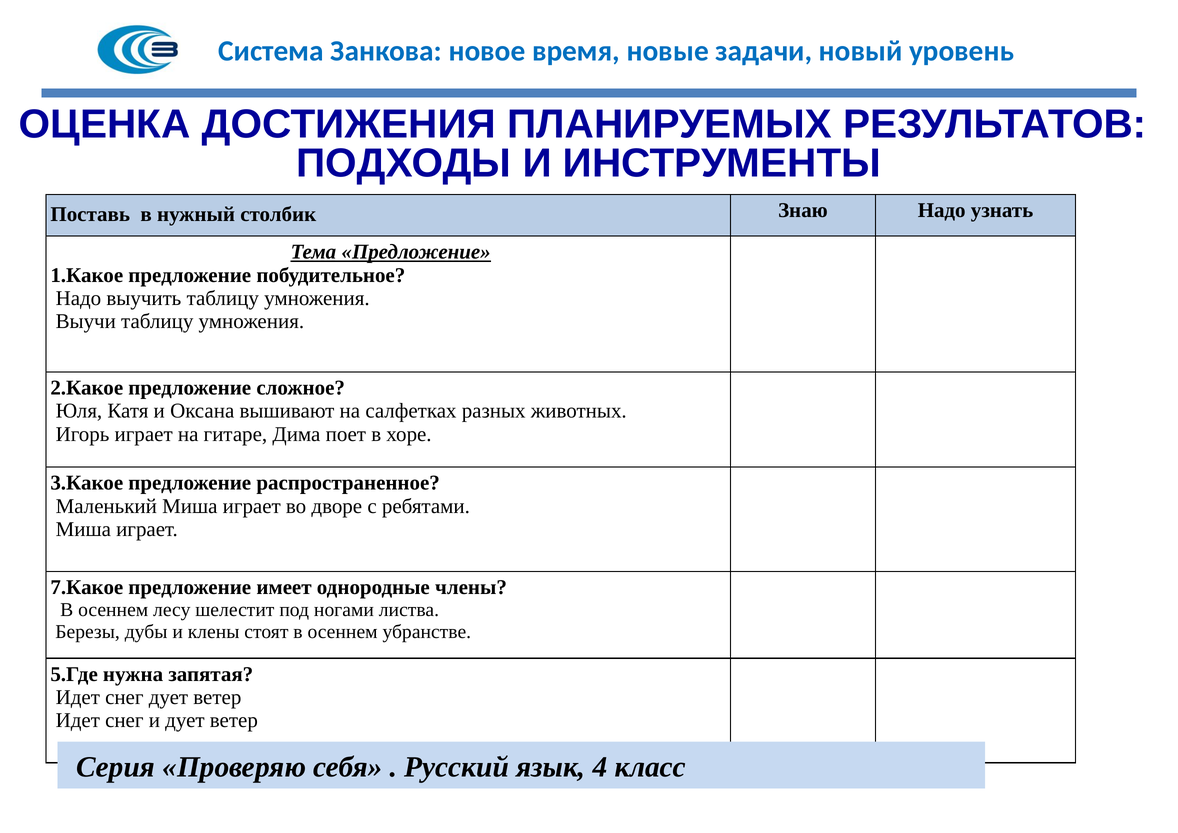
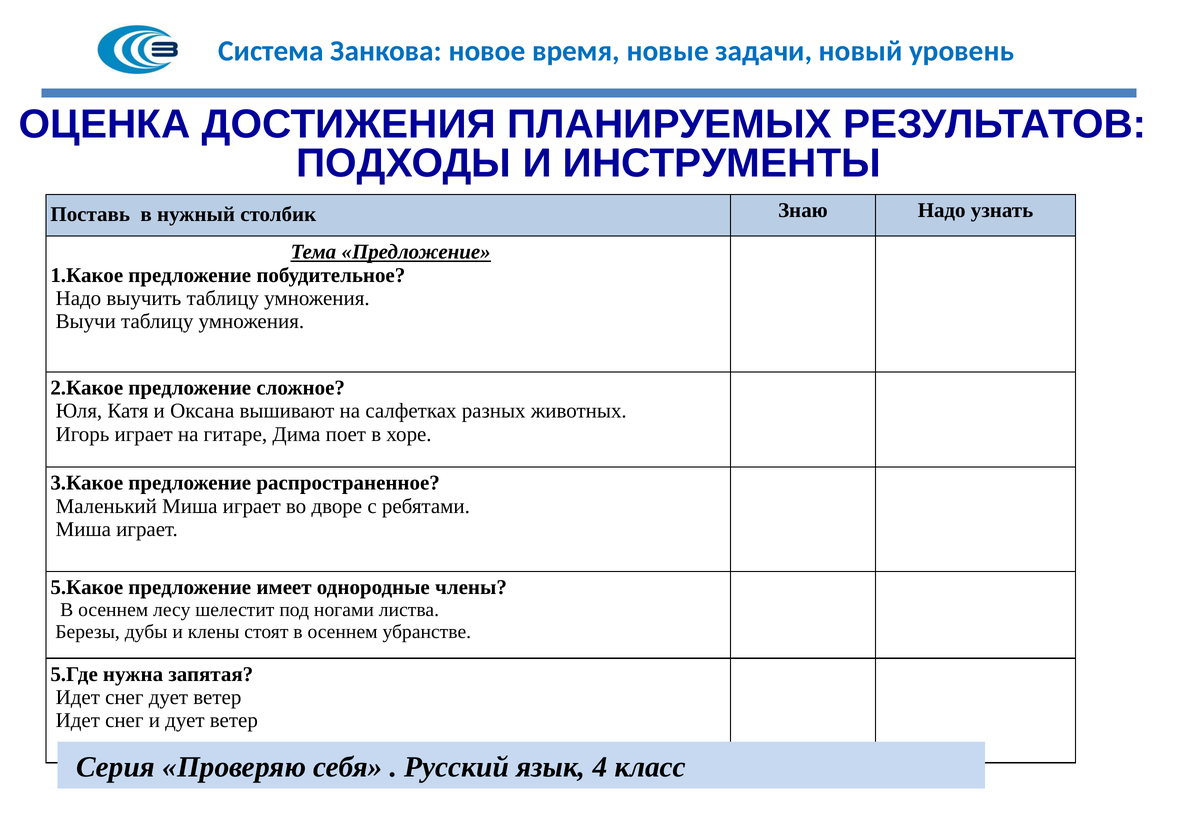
7.Какое: 7.Какое -> 5.Какое
